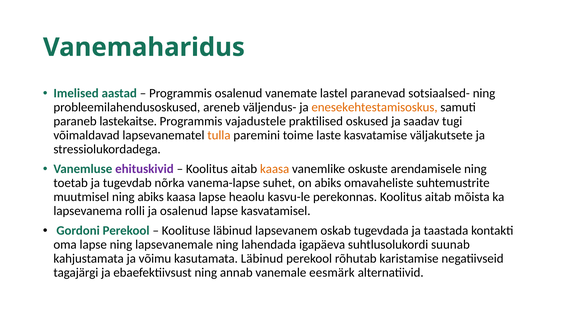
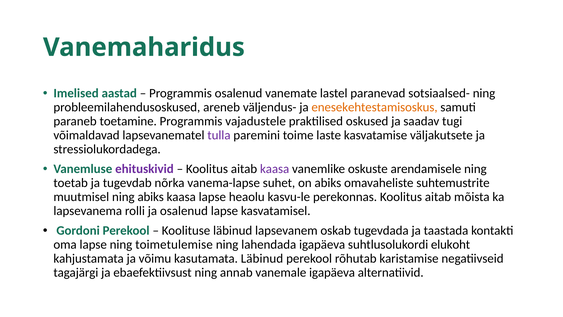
lastekaitse: lastekaitse -> toetamine
tulla colour: orange -> purple
kaasa at (275, 169) colour: orange -> purple
lapsevanemale: lapsevanemale -> toimetulemise
suunab: suunab -> elukoht
vanemale eesmärk: eesmärk -> igapäeva
